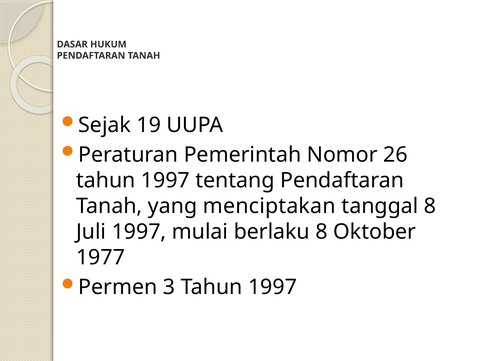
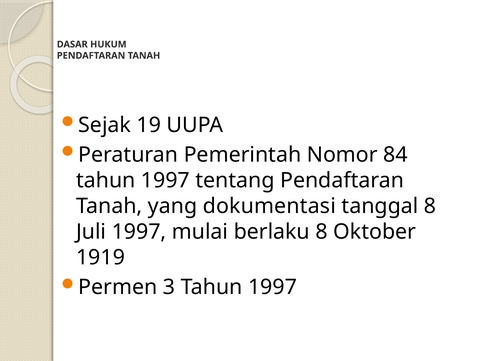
26: 26 -> 84
menciptakan: menciptakan -> dokumentasi
1977: 1977 -> 1919
